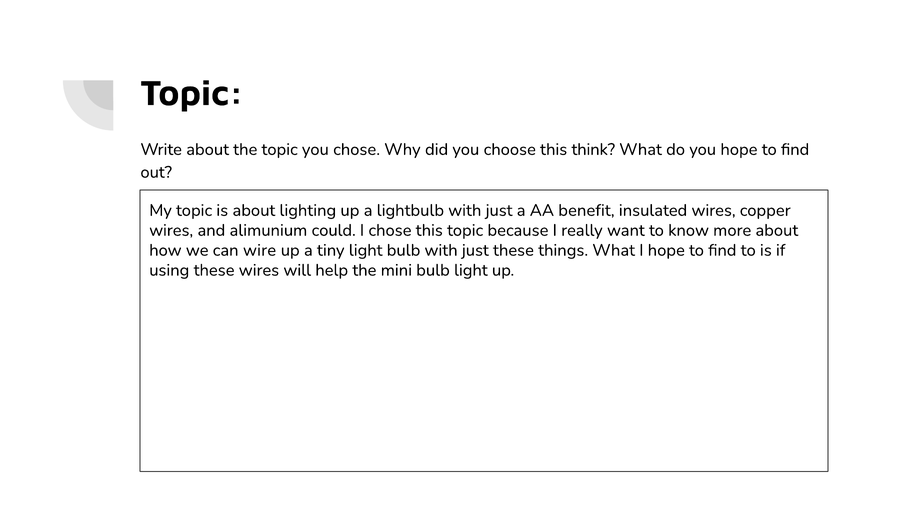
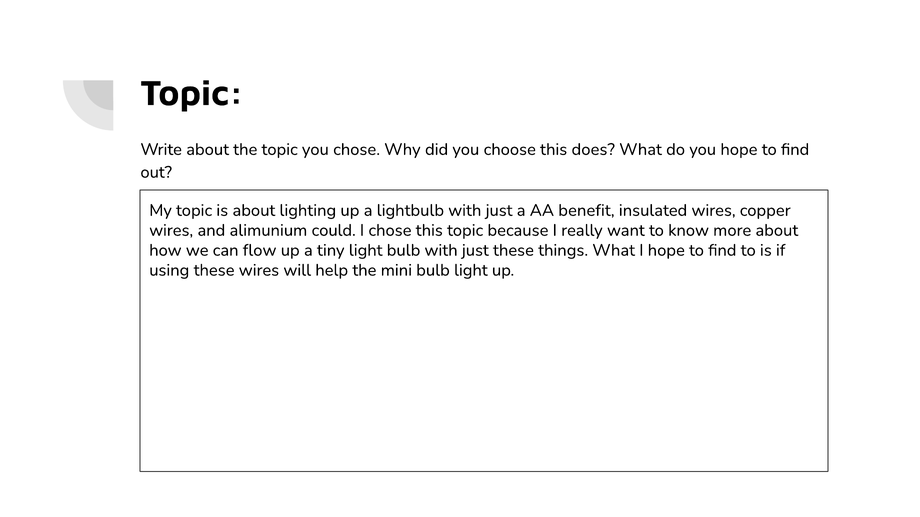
think: think -> does
wire: wire -> flow
